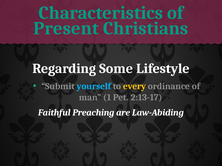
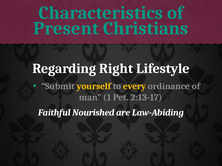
Some: Some -> Right
yourself colour: light blue -> yellow
Preaching: Preaching -> Nourished
